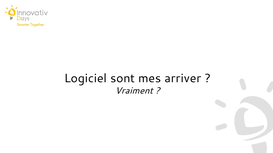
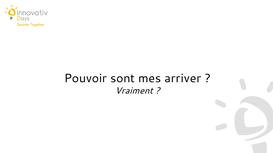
Logiciel: Logiciel -> Pouvoir
